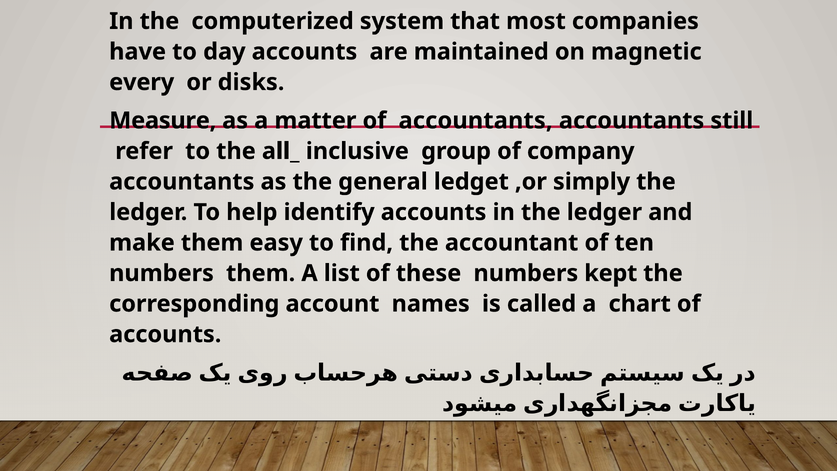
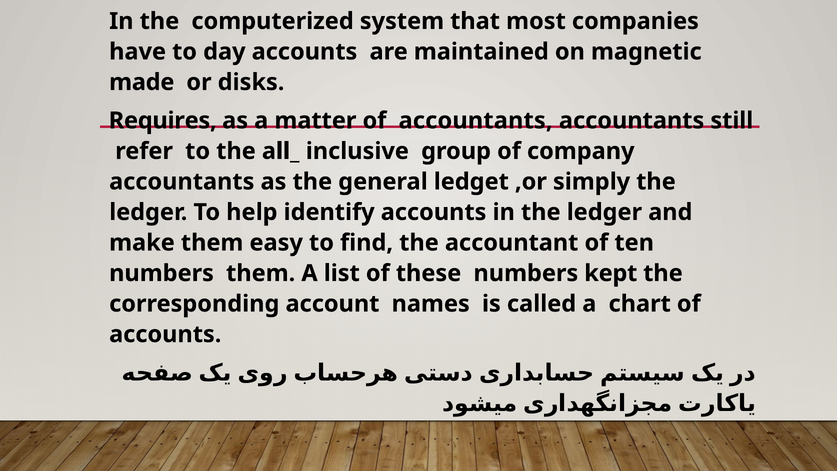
every: every -> made
Measure: Measure -> Requires
